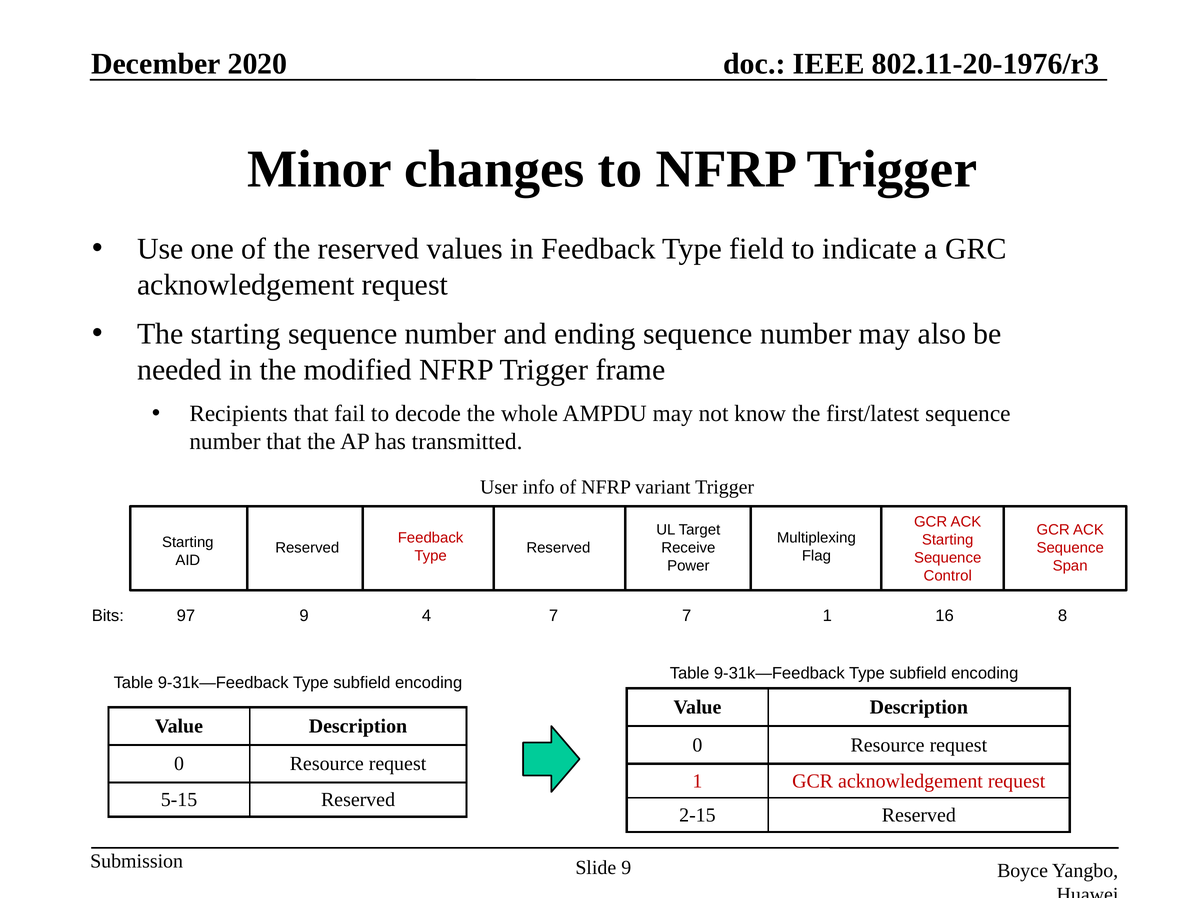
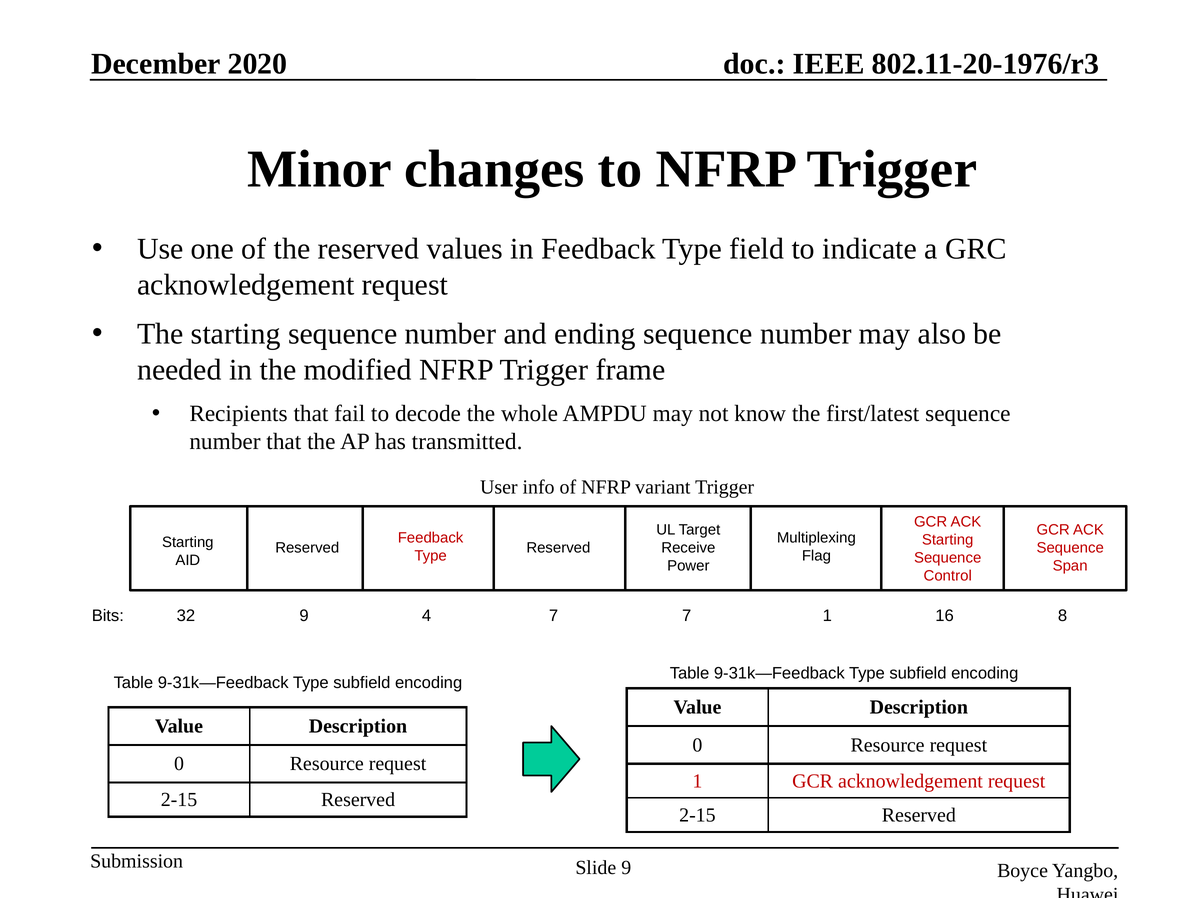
97: 97 -> 32
5-15 at (179, 800): 5-15 -> 2-15
